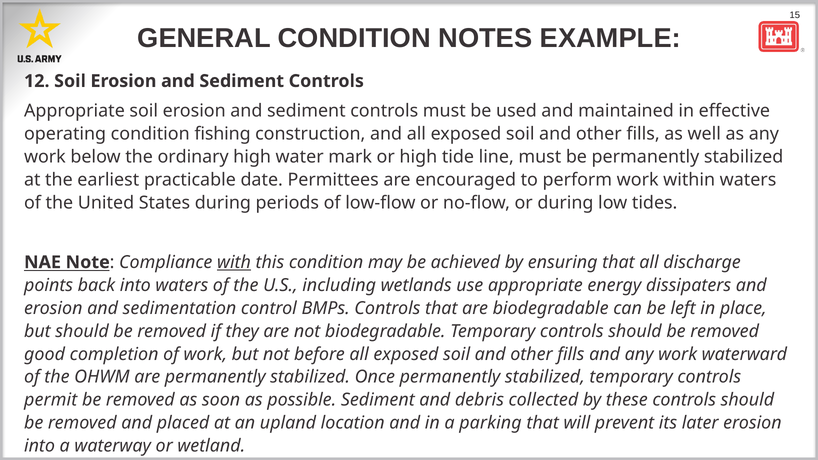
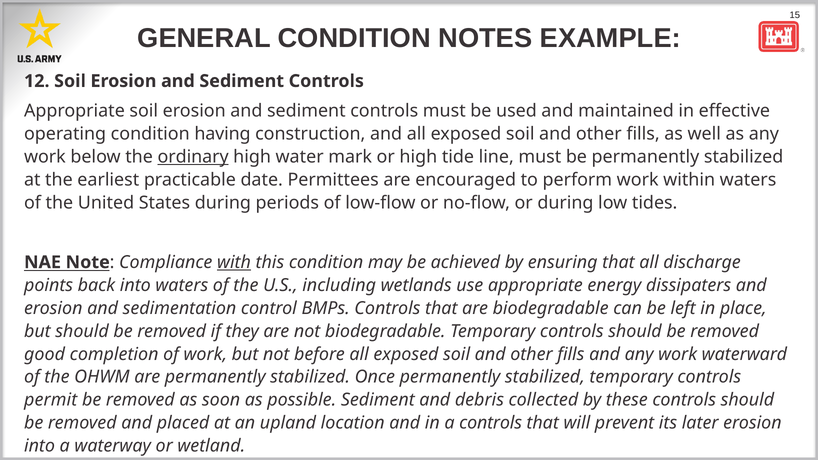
fishing: fishing -> having
ordinary underline: none -> present
a parking: parking -> controls
